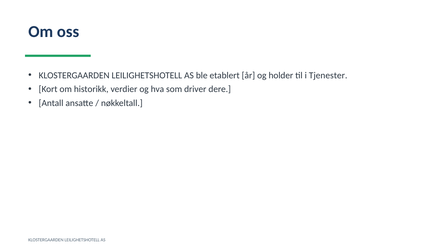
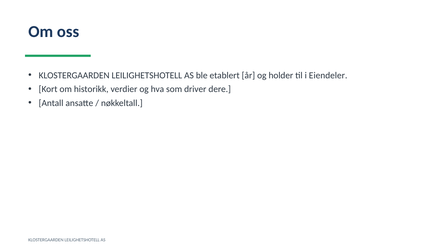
Tjenester: Tjenester -> Eiendeler
